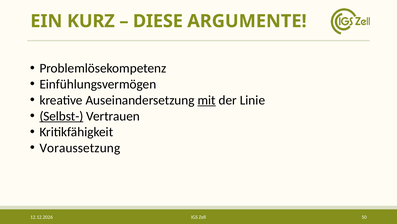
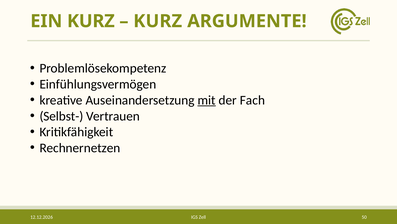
DIESE at (158, 21): DIESE -> KURZ
Linie: Linie -> Fach
Selbst- underline: present -> none
Voraussetzung: Voraussetzung -> Rechnernetzen
